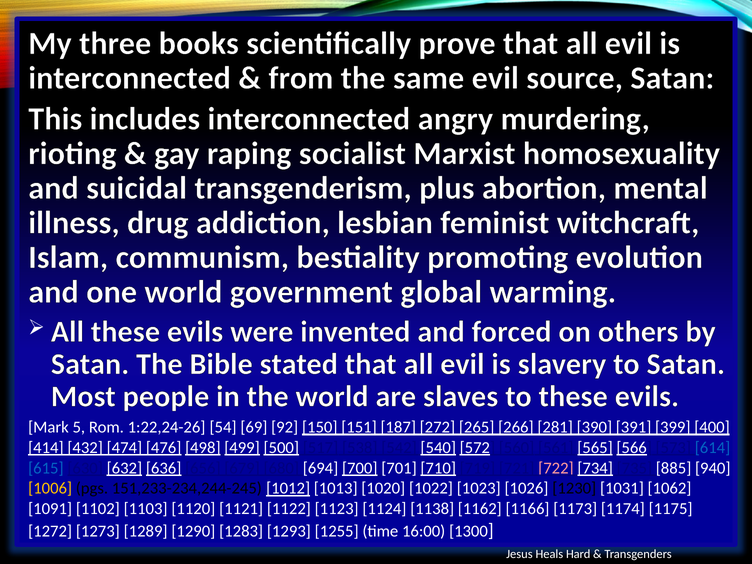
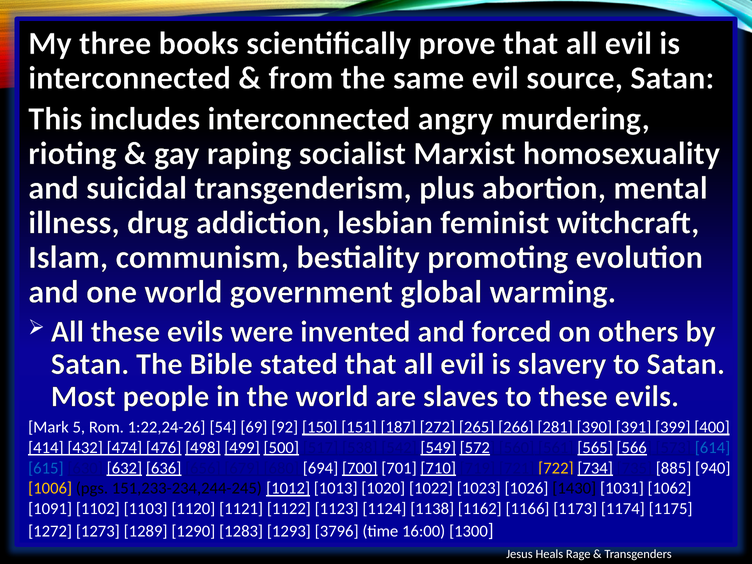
540: 540 -> 549
722 colour: pink -> yellow
1230: 1230 -> 1430
1255: 1255 -> 3796
Hard: Hard -> Rage
